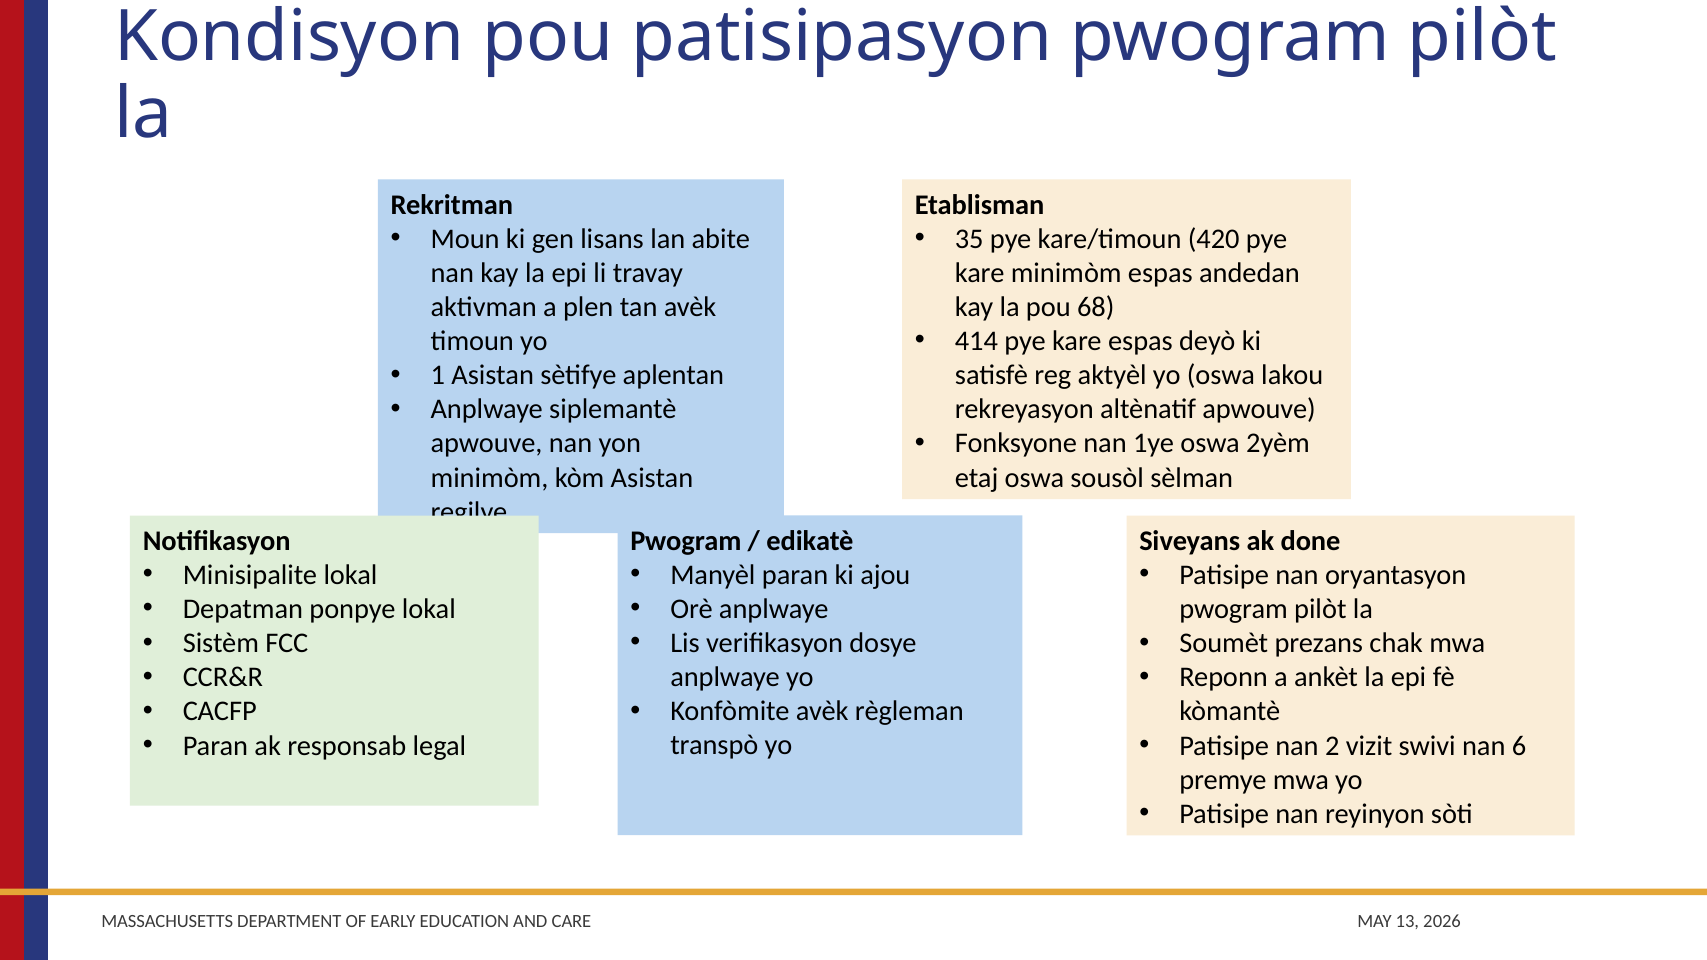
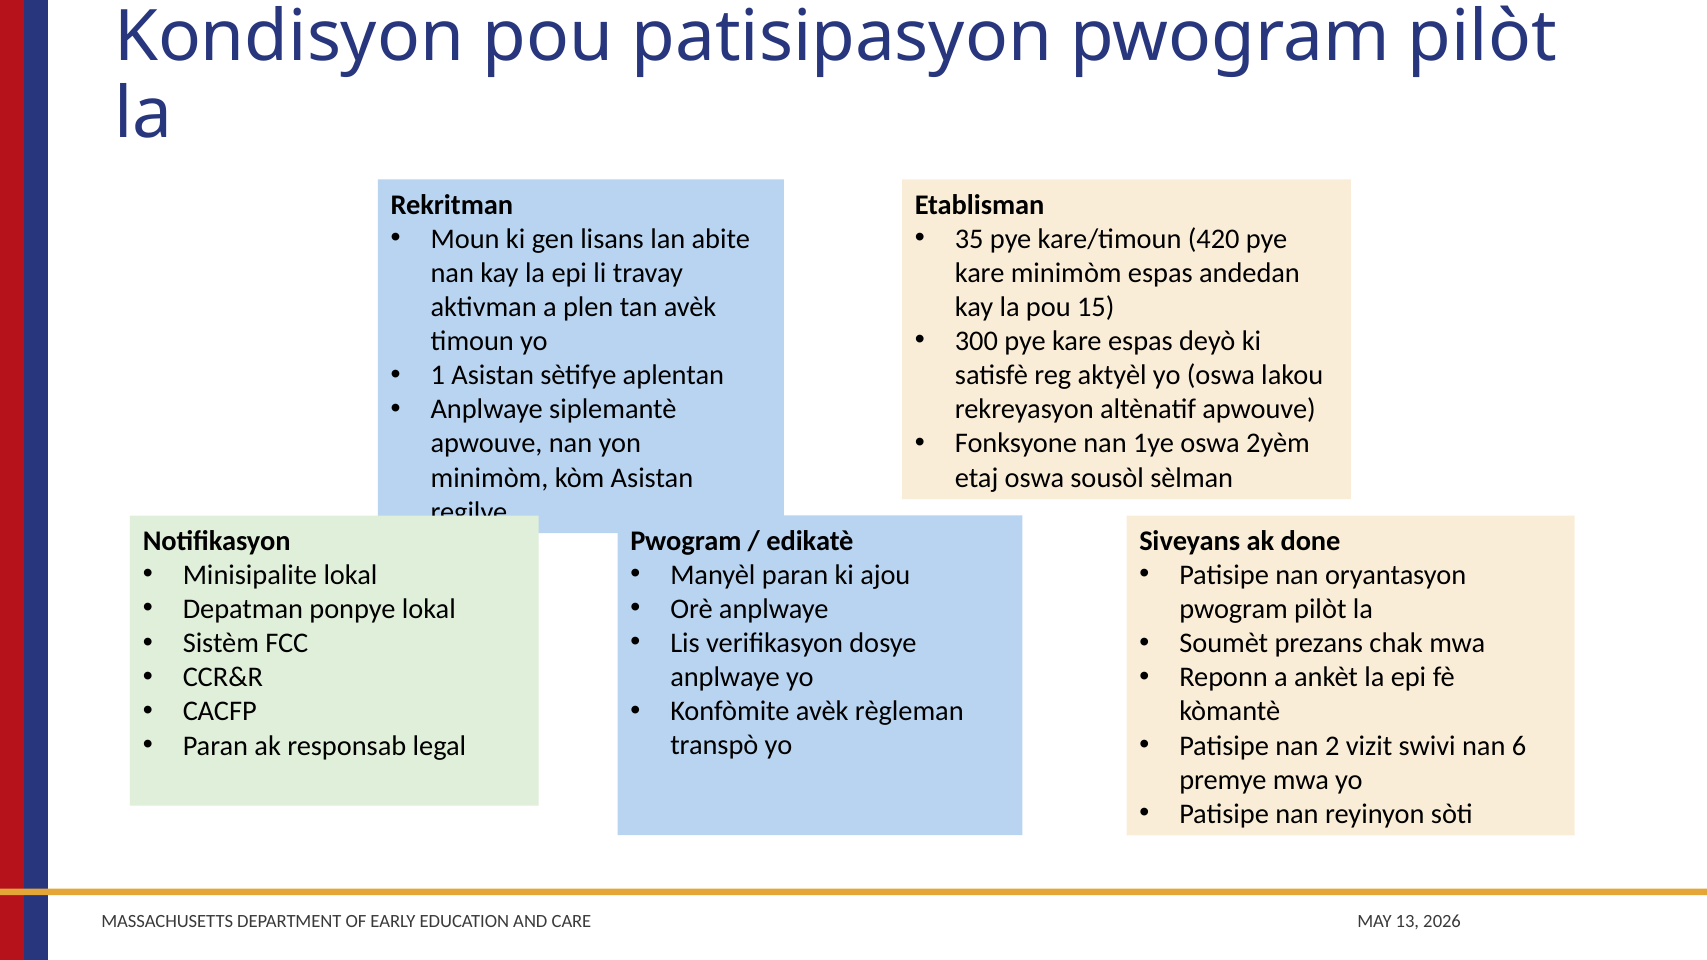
68: 68 -> 15
414: 414 -> 300
